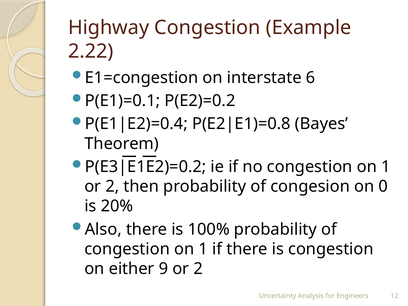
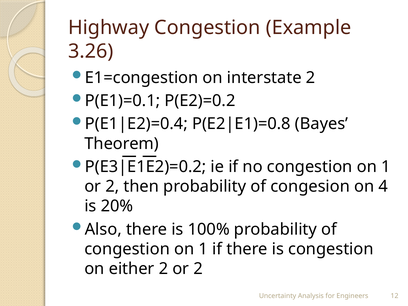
2.22: 2.22 -> 3.26
interstate 6: 6 -> 2
0: 0 -> 4
either 9: 9 -> 2
